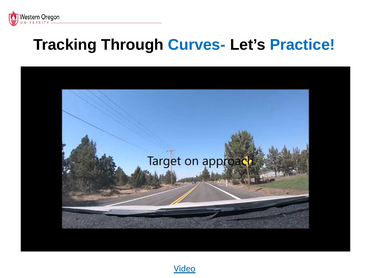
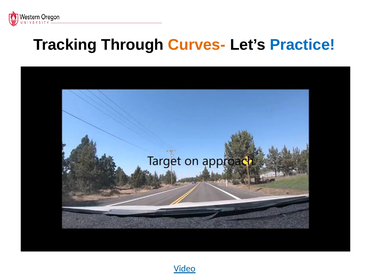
Curves- colour: blue -> orange
